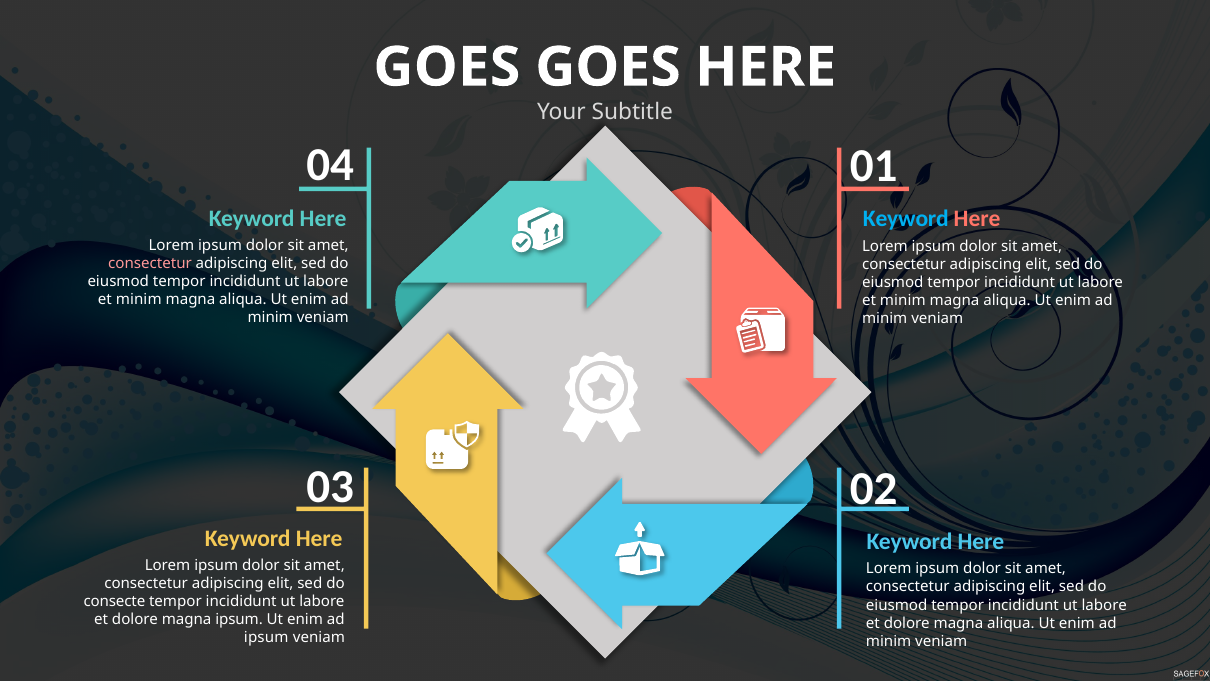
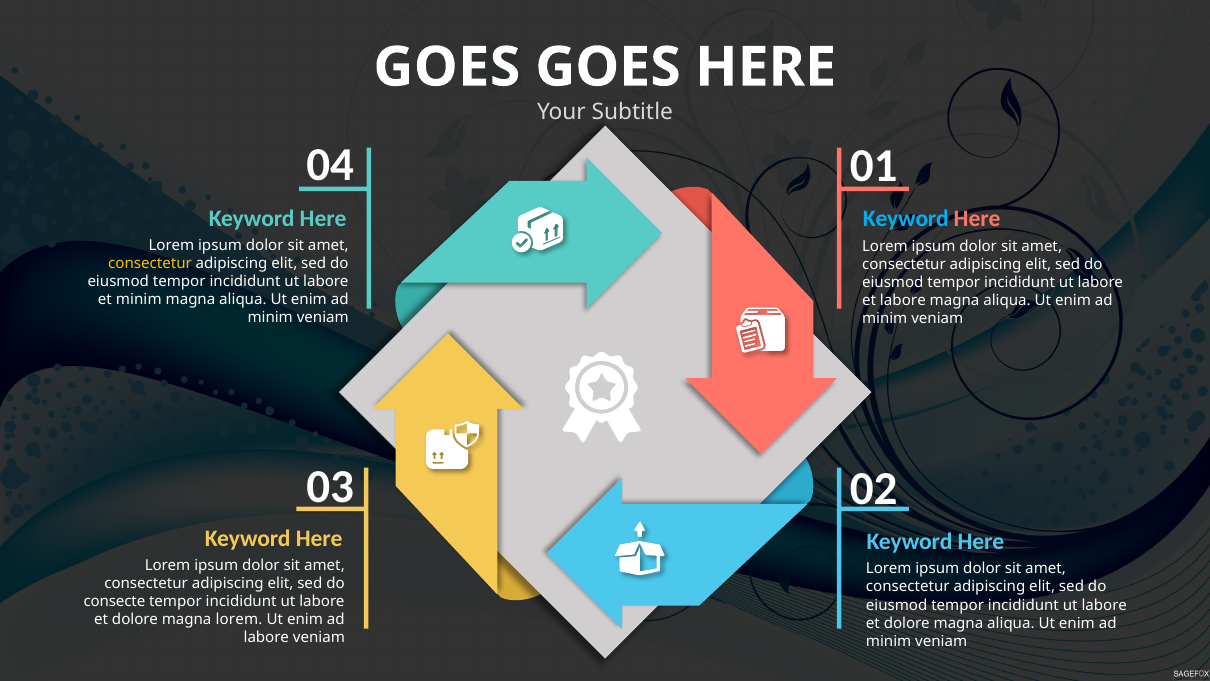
consectetur at (150, 263) colour: pink -> yellow
minim at (903, 301): minim -> labore
magna ipsum: ipsum -> lorem
ipsum at (266, 638): ipsum -> labore
